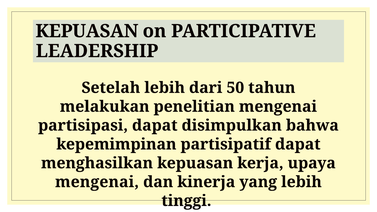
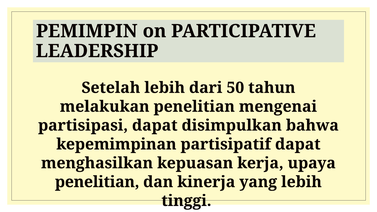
KEPUASAN at (87, 31): KEPUASAN -> PEMIMPIN
mengenai at (97, 182): mengenai -> penelitian
